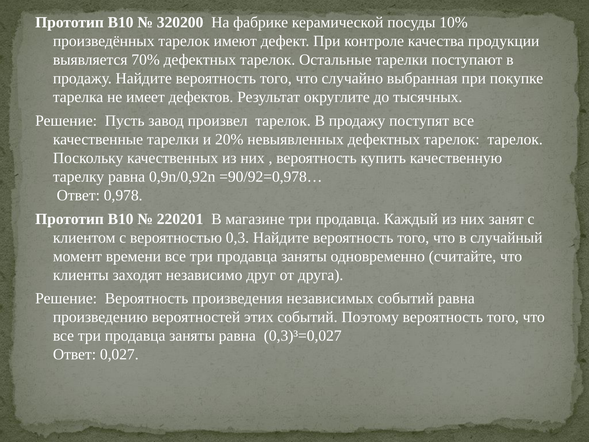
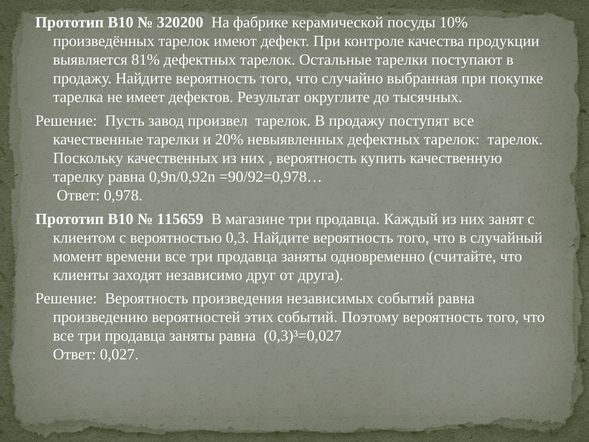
70%: 70% -> 81%
220201: 220201 -> 115659
